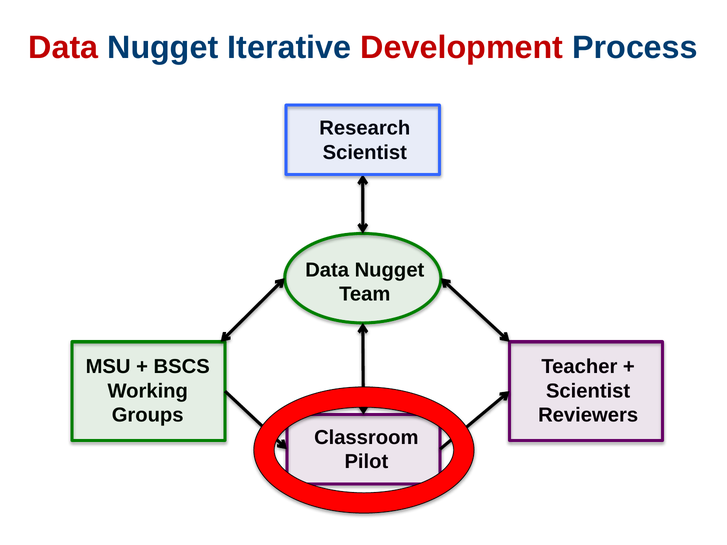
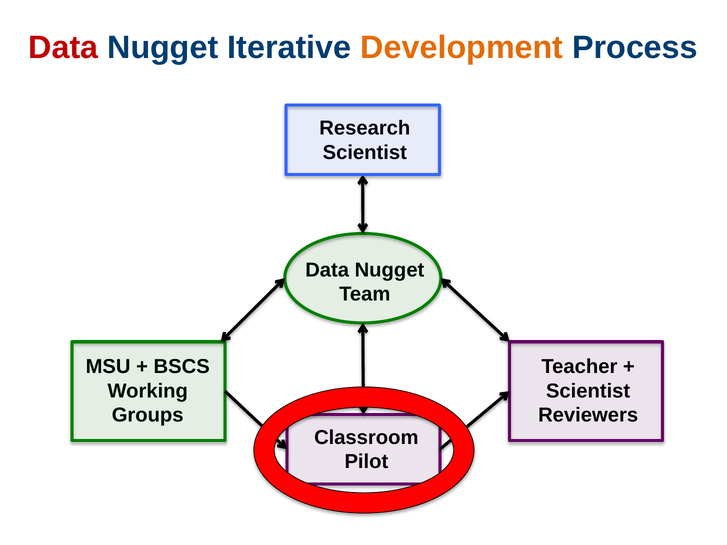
Development colour: red -> orange
